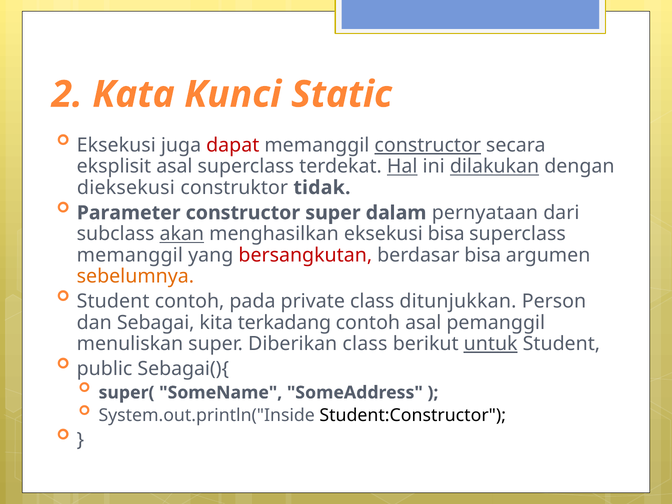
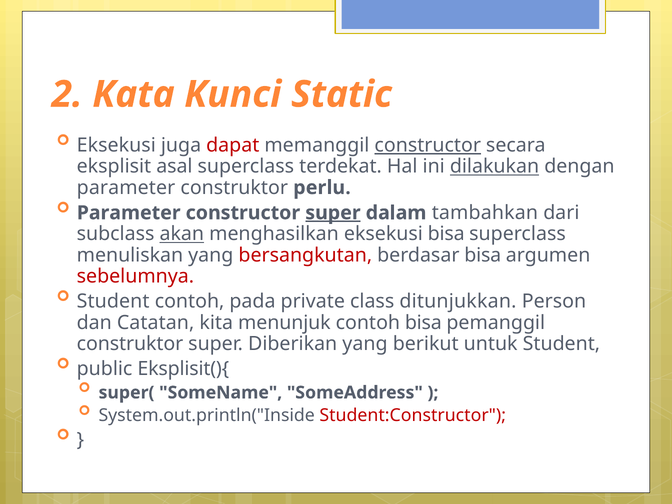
Hal underline: present -> none
dieksekusi at (126, 188): dieksekusi -> parameter
tidak: tidak -> perlu
super at (333, 213) underline: none -> present
pernyataan: pernyataan -> tambahkan
memanggil at (130, 255): memanggil -> menuliskan
sebelumnya colour: orange -> red
Sebagai: Sebagai -> Catatan
terkadang: terkadang -> menunjuk
contoh asal: asal -> bisa
menuliskan at (130, 344): menuliskan -> construktor
Diberikan class: class -> yang
untuk underline: present -> none
Sebagai(){: Sebagai(){ -> Eksplisit(){
Student:Constructor colour: black -> red
